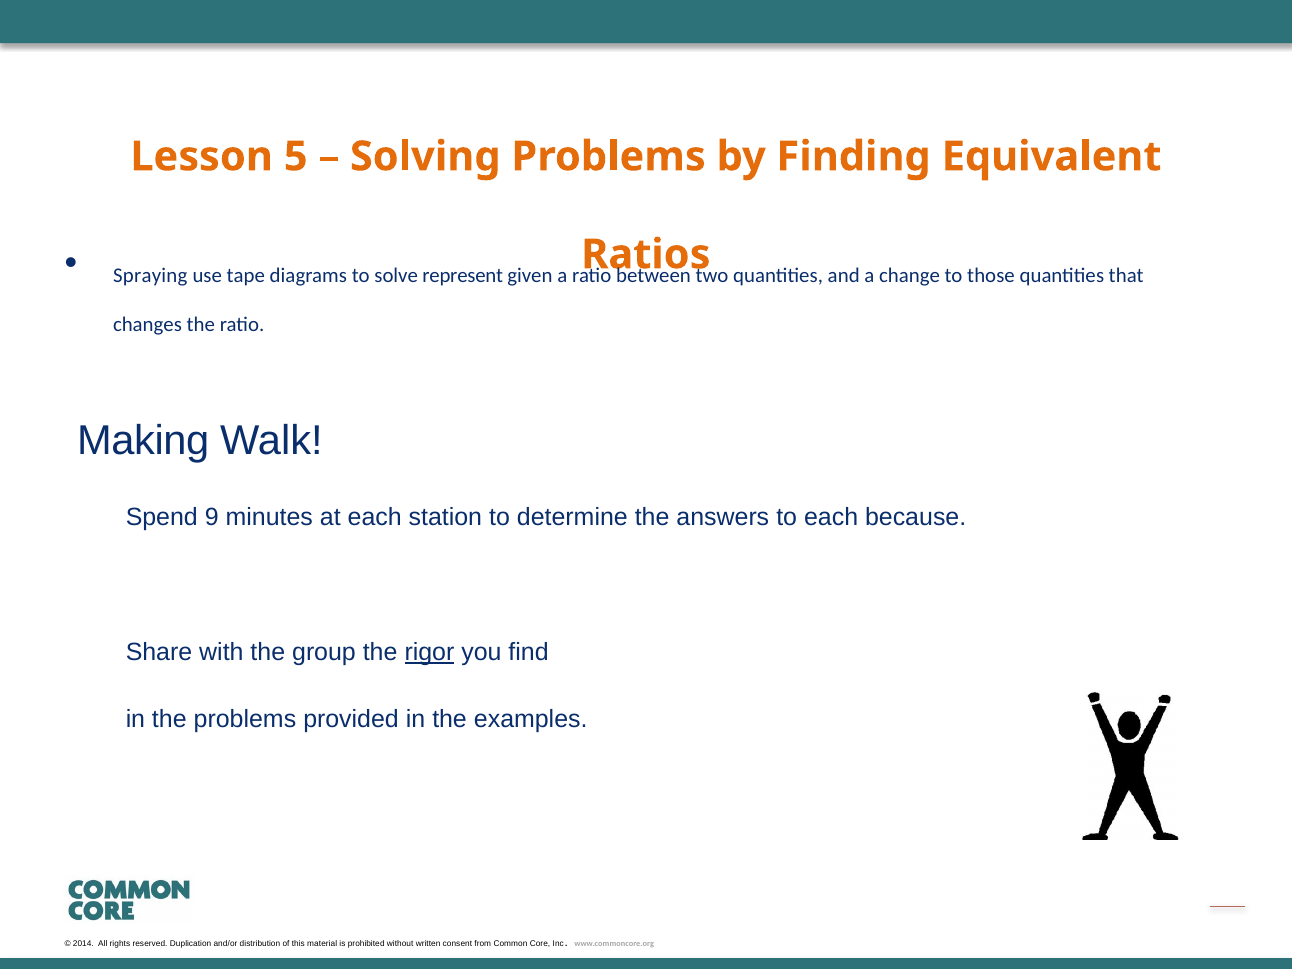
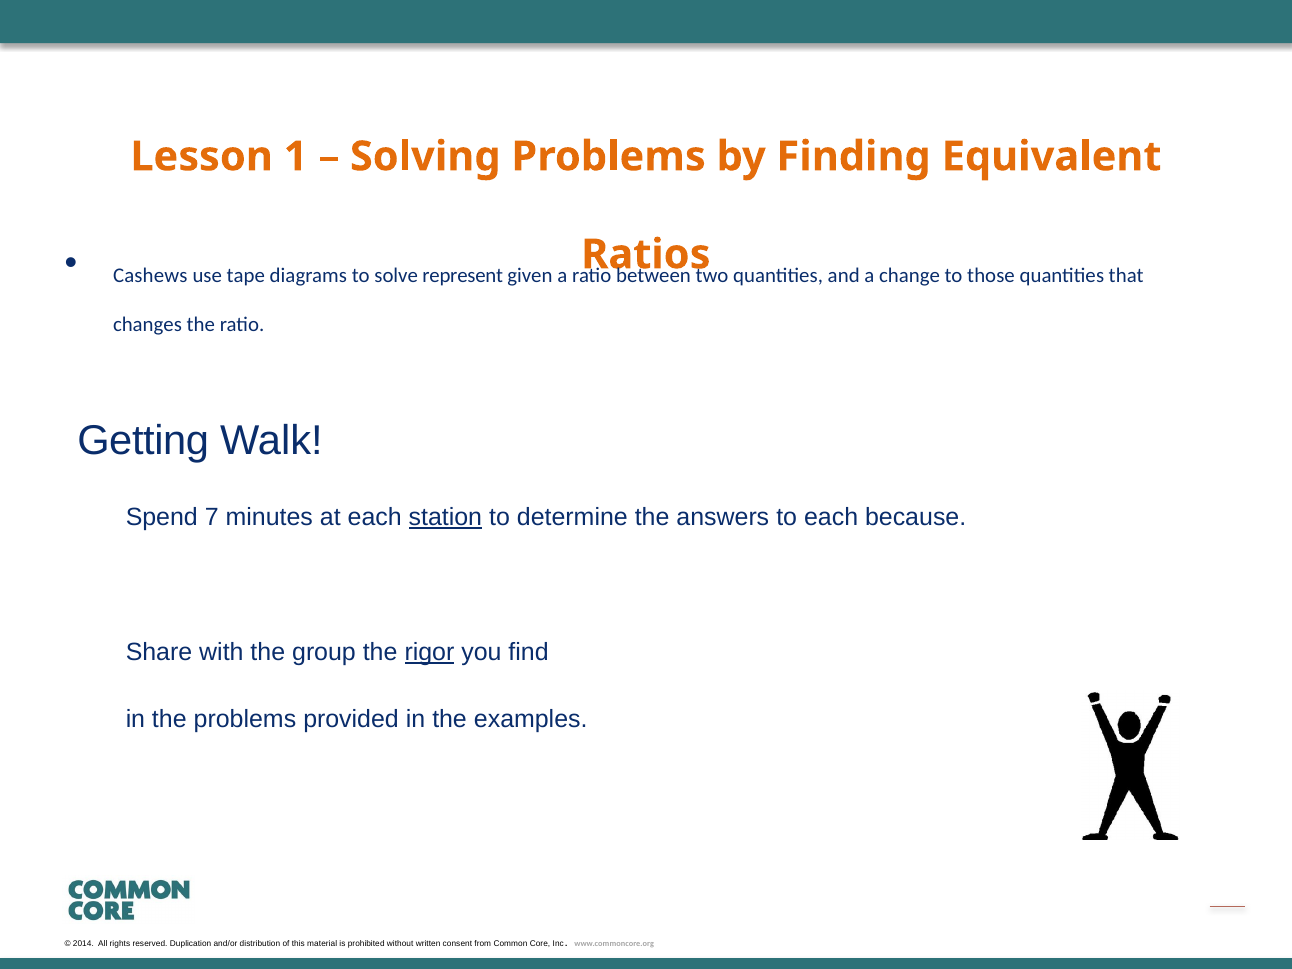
5: 5 -> 1
Spraying: Spraying -> Cashews
Making: Making -> Getting
9: 9 -> 7
station underline: none -> present
